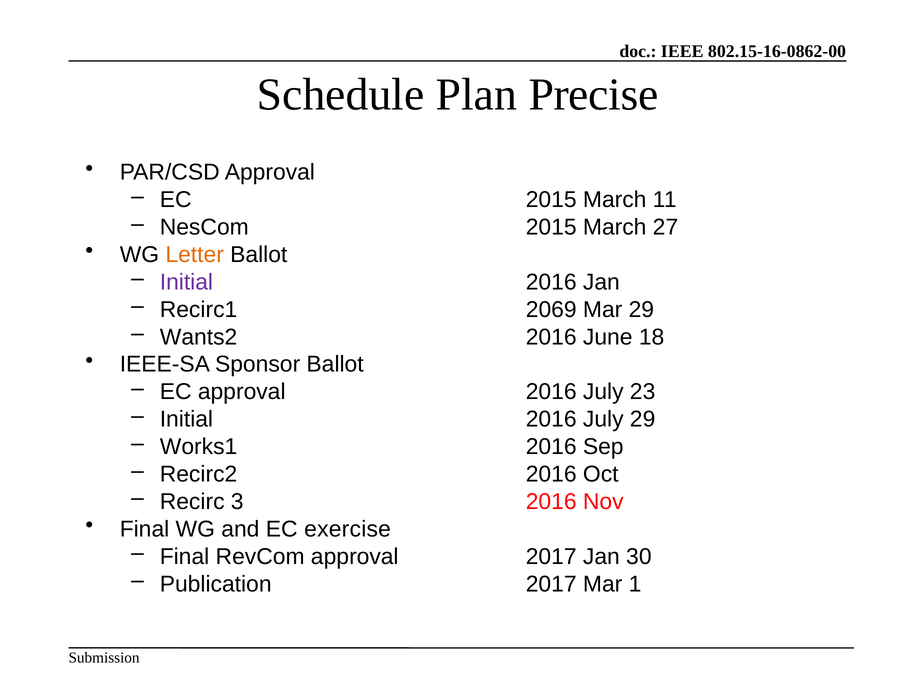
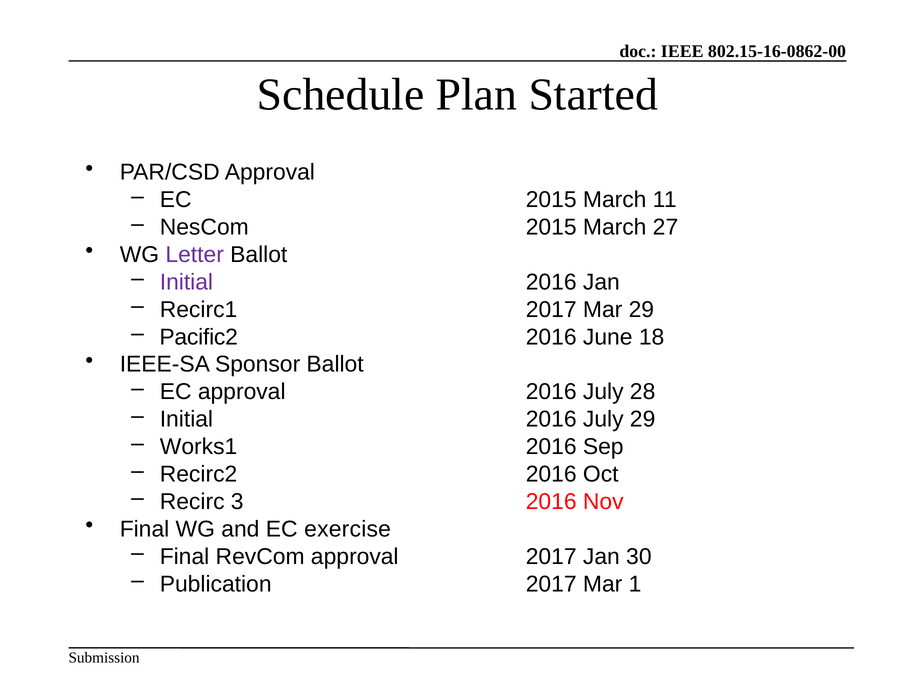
Precise: Precise -> Started
Letter colour: orange -> purple
Recirc1 2069: 2069 -> 2017
Wants2: Wants2 -> Pacific2
23: 23 -> 28
